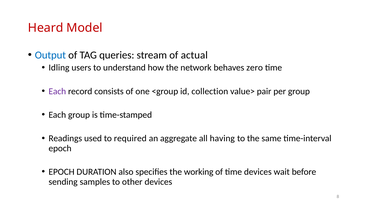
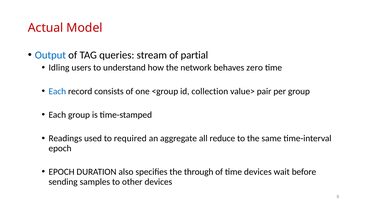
Heard: Heard -> Actual
actual: actual -> partial
Each at (57, 91) colour: purple -> blue
having: having -> reduce
working: working -> through
